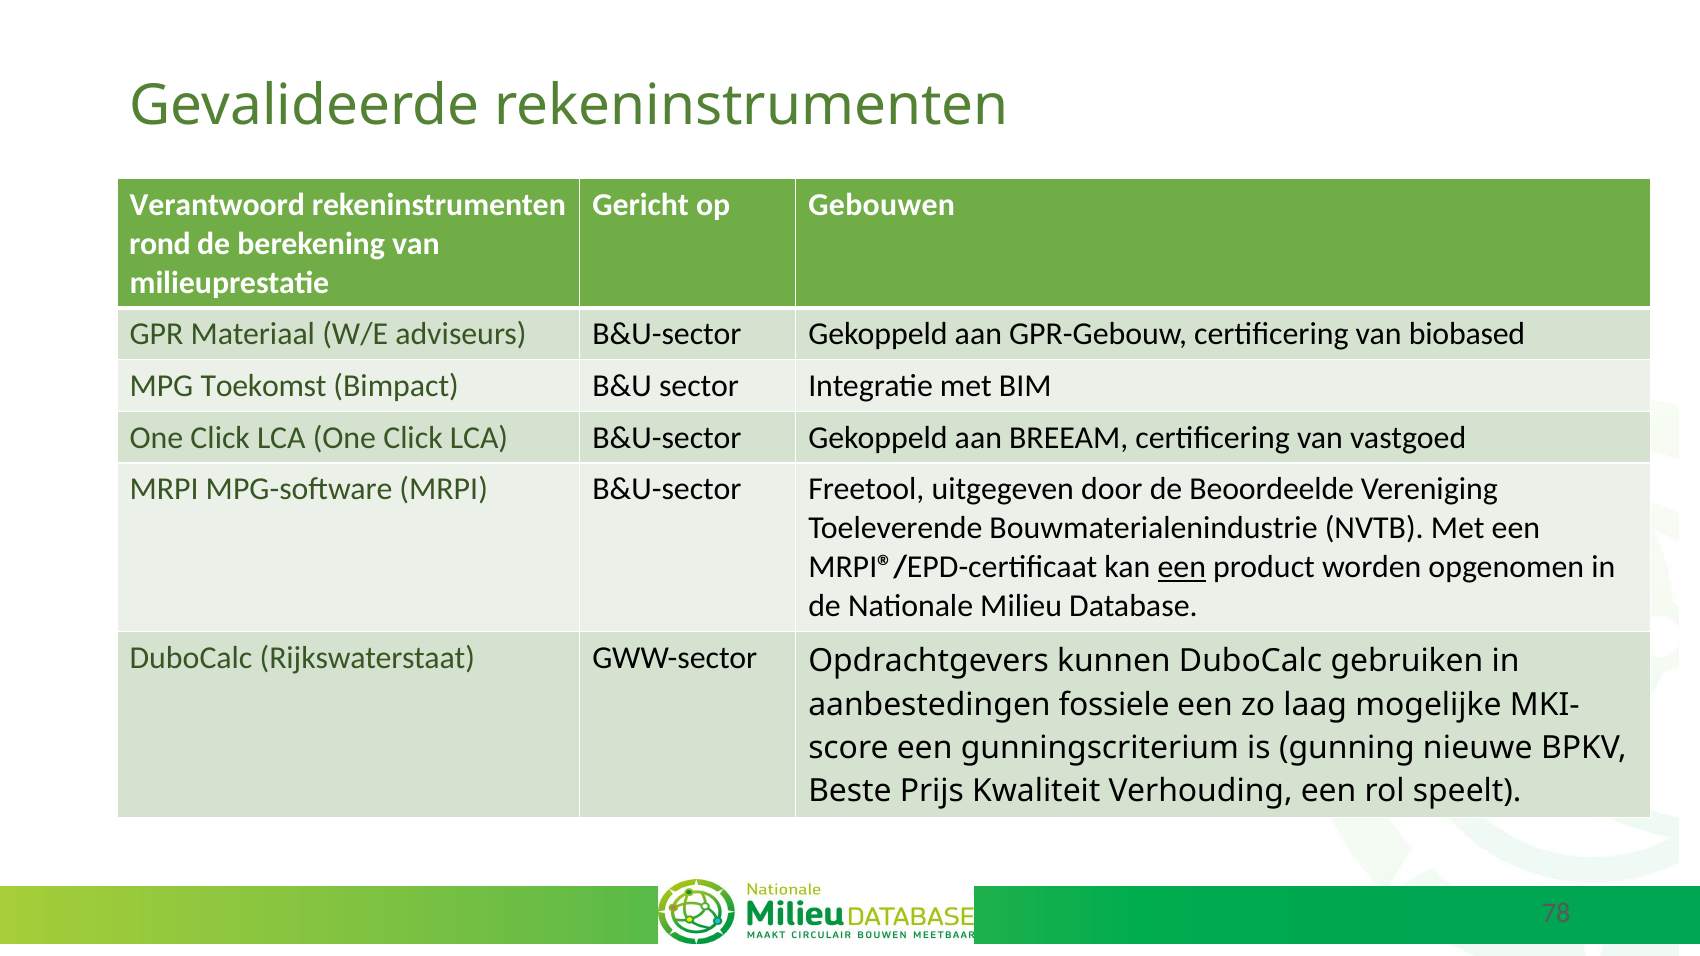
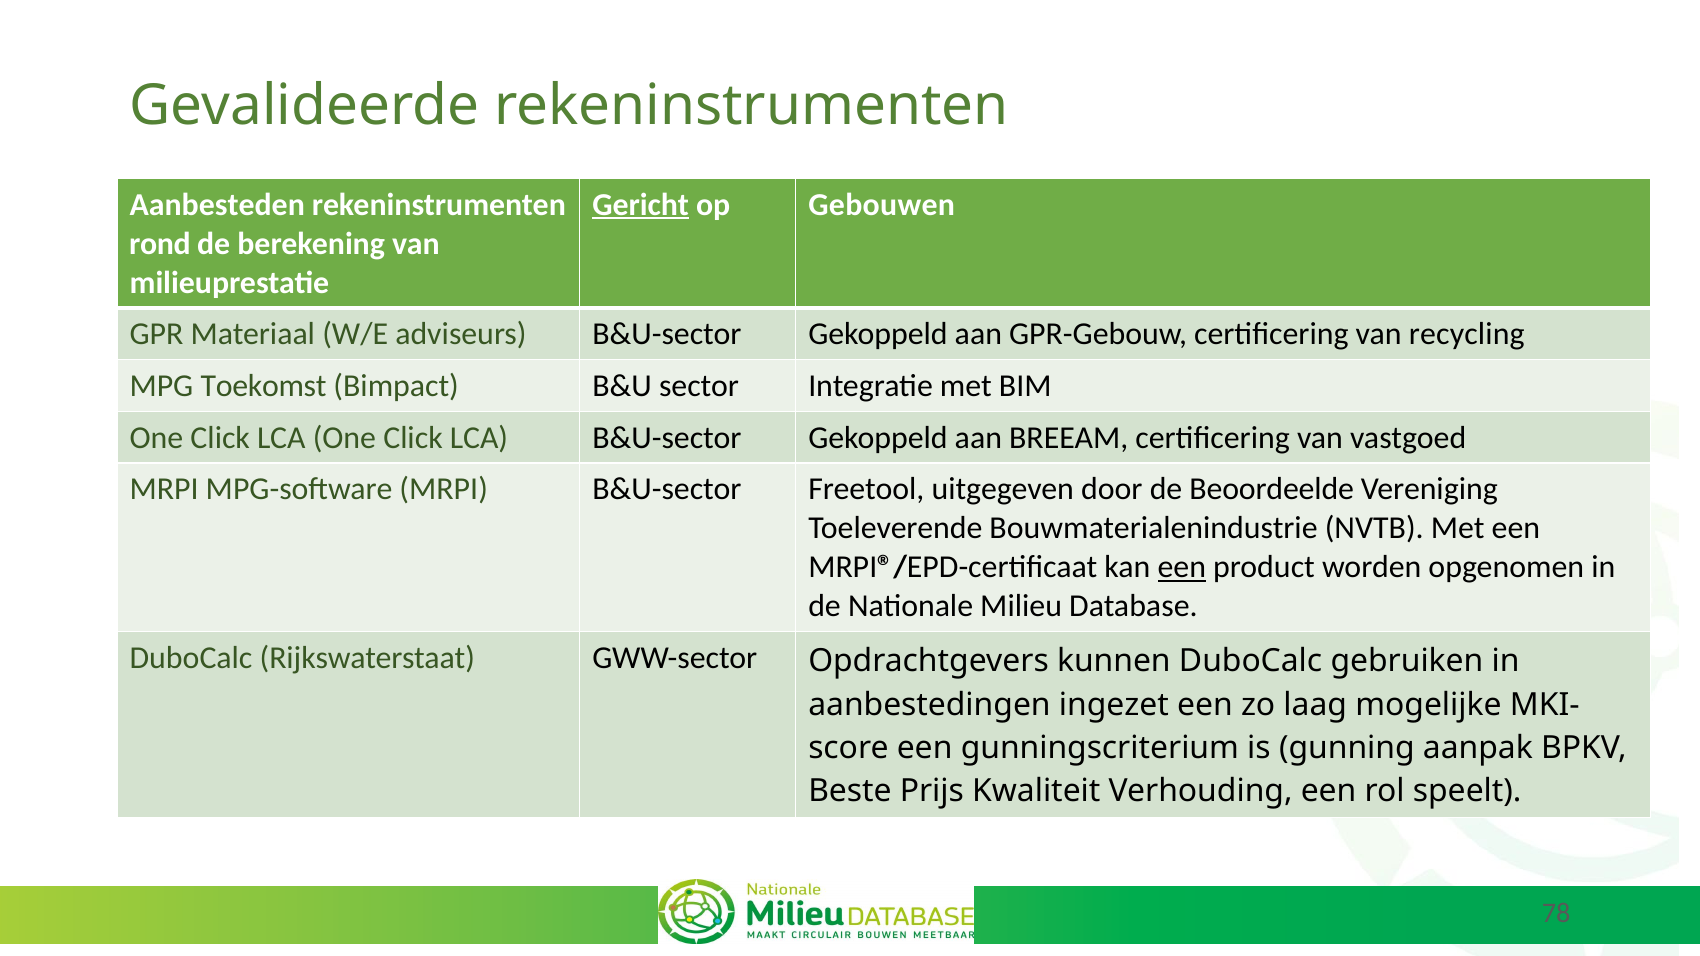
Verantwoord: Verantwoord -> Aanbesteden
Gericht underline: none -> present
biobased: biobased -> recycling
fossiele: fossiele -> ingezet
nieuwe: nieuwe -> aanpak
